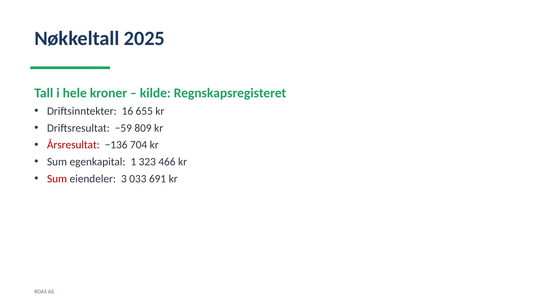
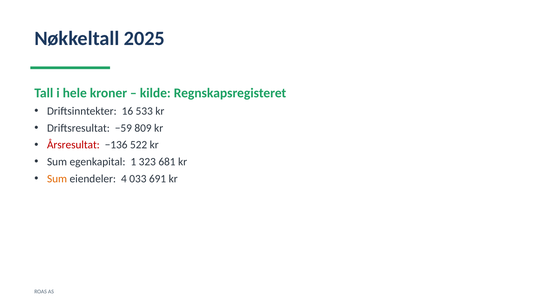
655: 655 -> 533
704: 704 -> 522
466: 466 -> 681
Sum at (57, 179) colour: red -> orange
3: 3 -> 4
